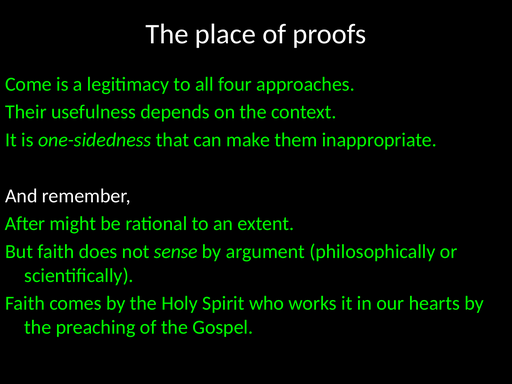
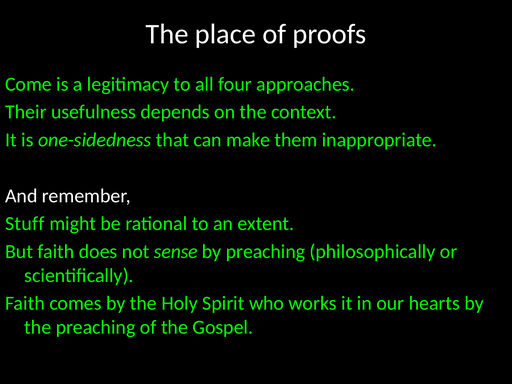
After: After -> Stuff
by argument: argument -> preaching
